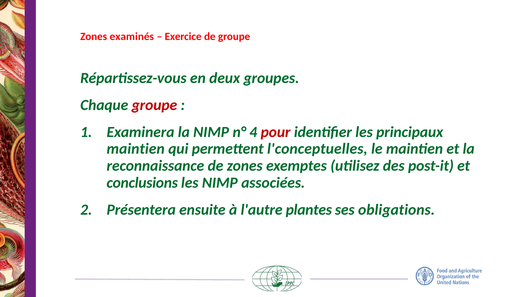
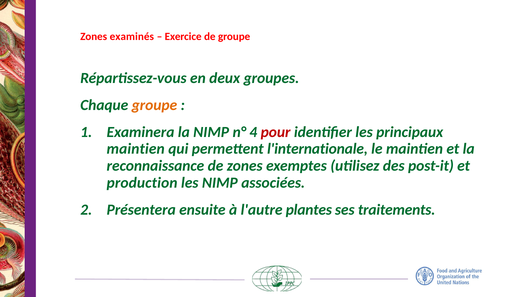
groupe at (154, 105) colour: red -> orange
l'conceptuelles: l'conceptuelles -> l'internationale
conclusions: conclusions -> production
obligations: obligations -> traitements
